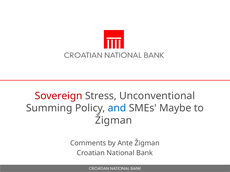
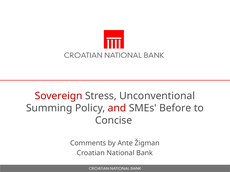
and colour: blue -> red
Maybe: Maybe -> Before
Žigman at (114, 121): Žigman -> Concise
